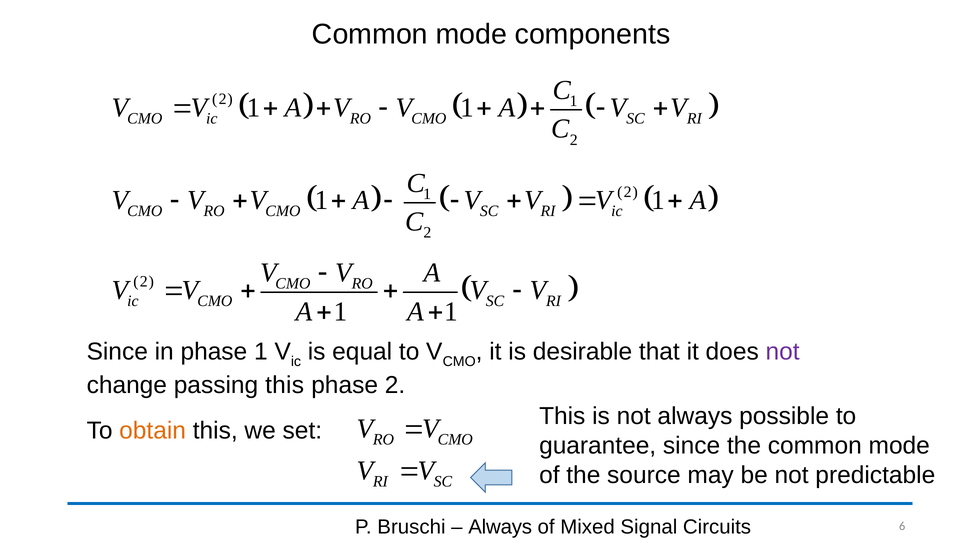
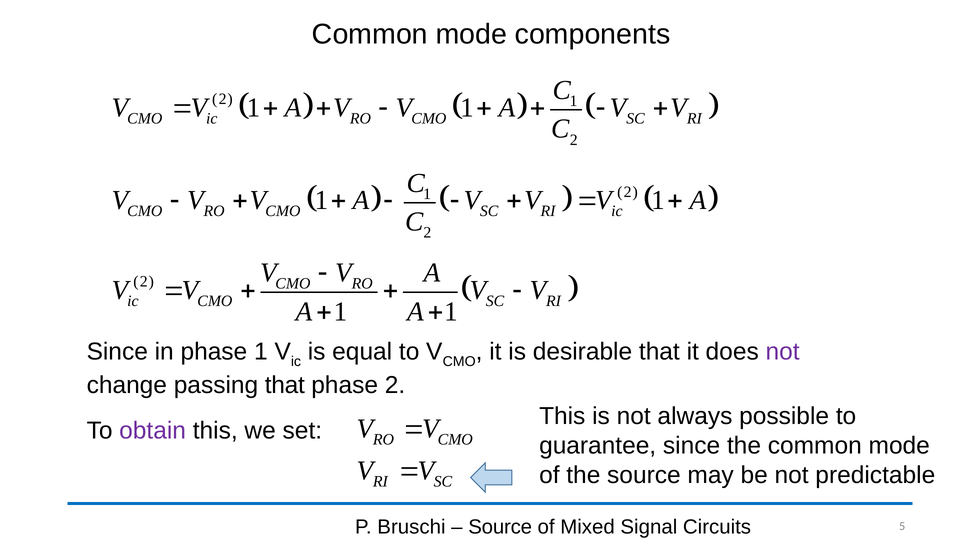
passing this: this -> that
obtain colour: orange -> purple
Always at (500, 527): Always -> Source
6: 6 -> 5
